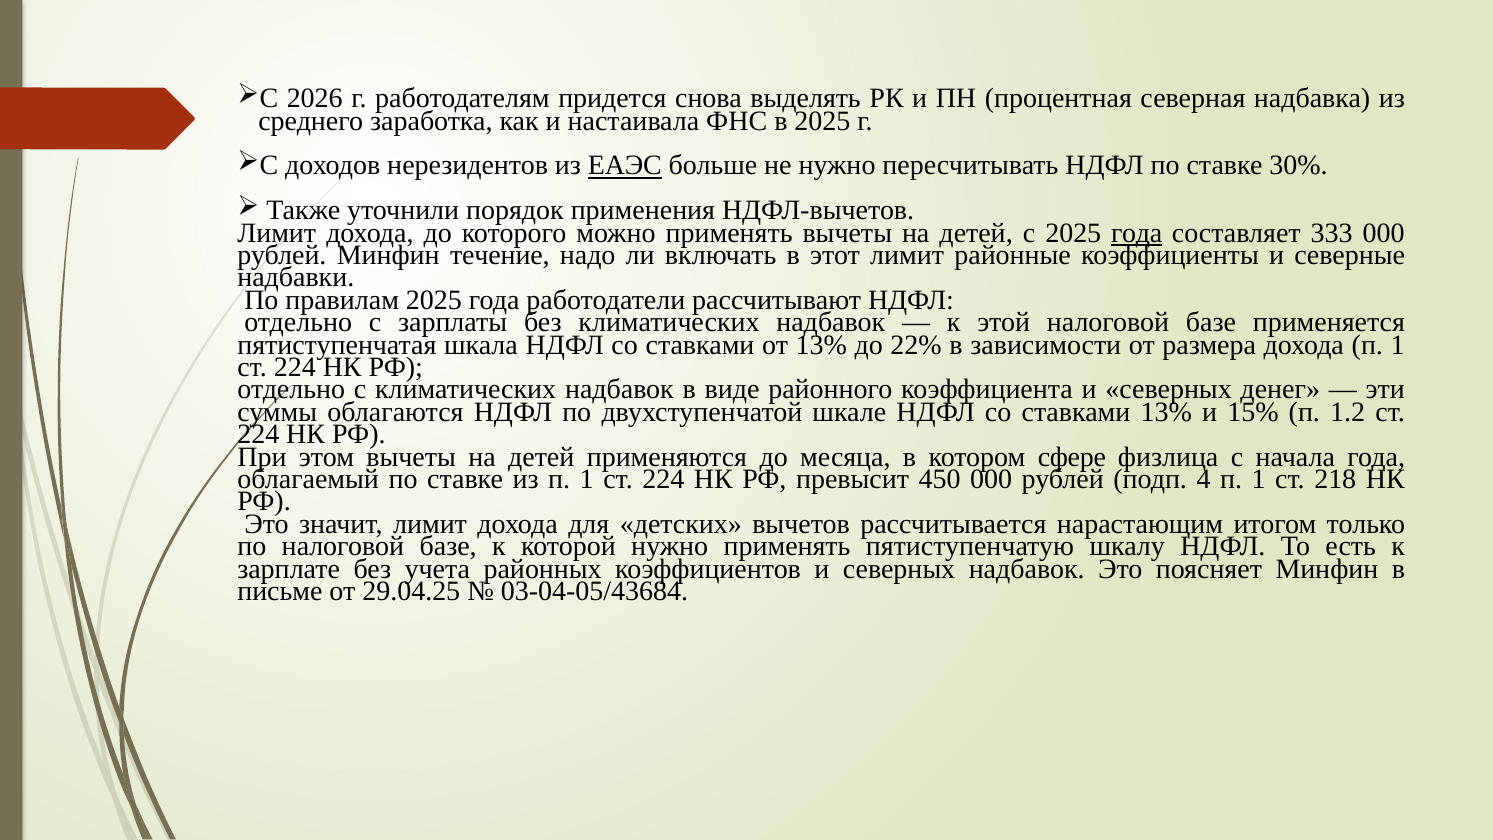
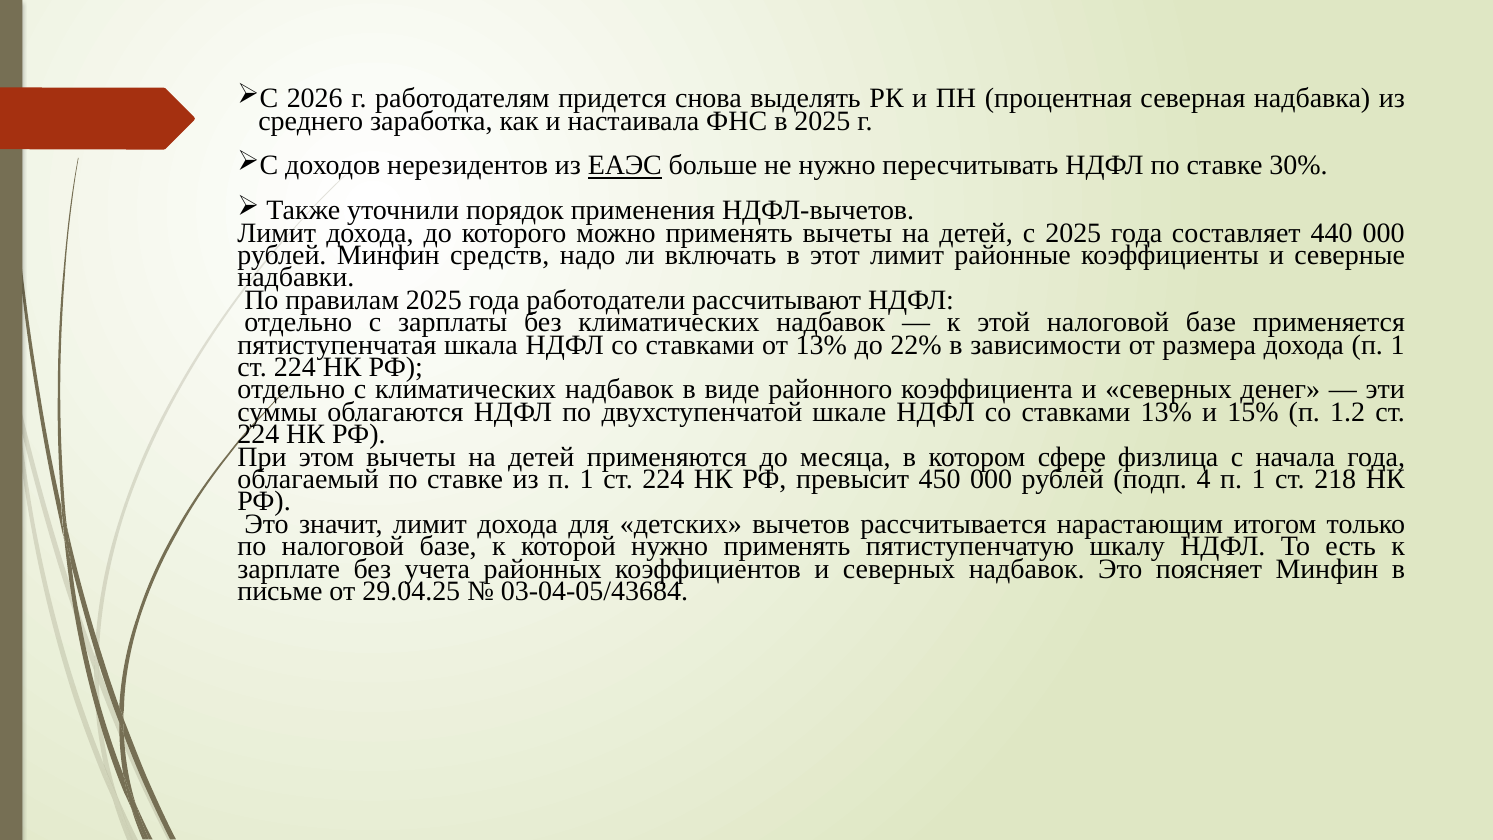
года at (1137, 233) underline: present -> none
333: 333 -> 440
течение: течение -> средств
